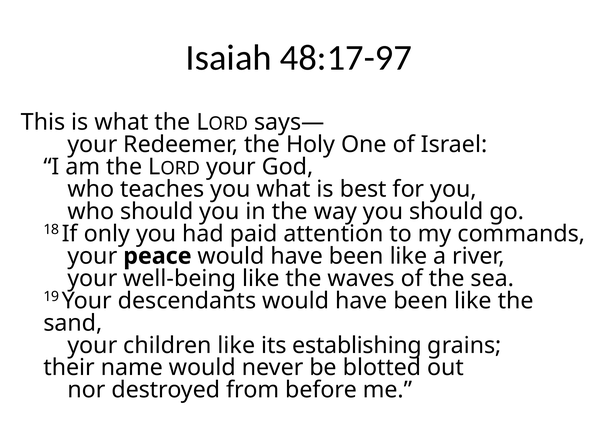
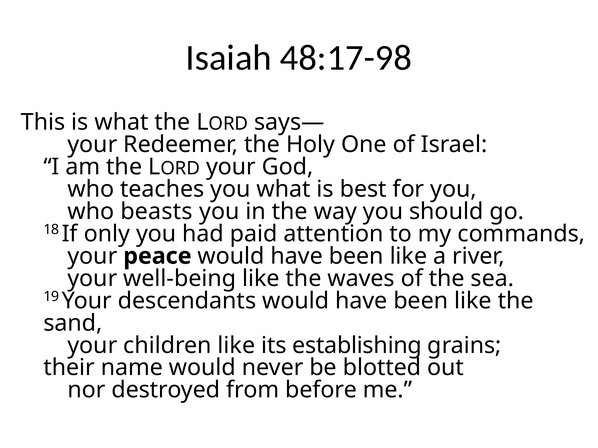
48:17-97: 48:17-97 -> 48:17-98
who should: should -> beasts
